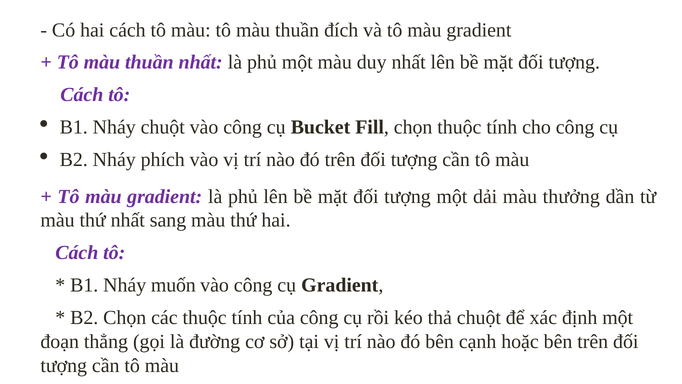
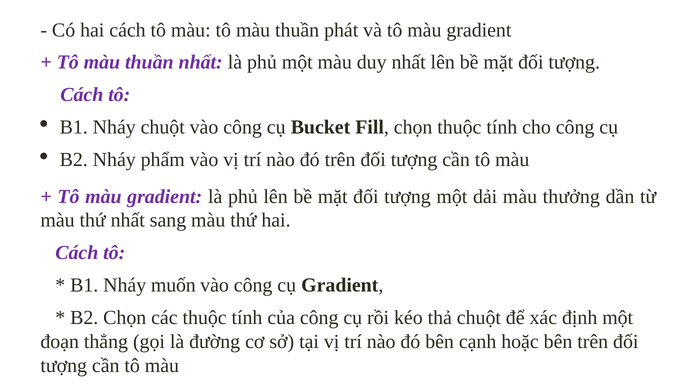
đích: đích -> phát
phích: phích -> phẩm
